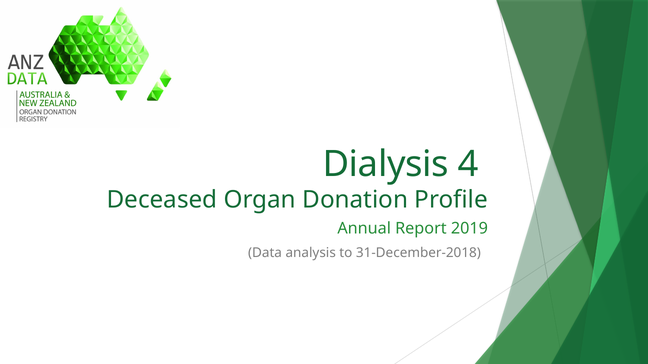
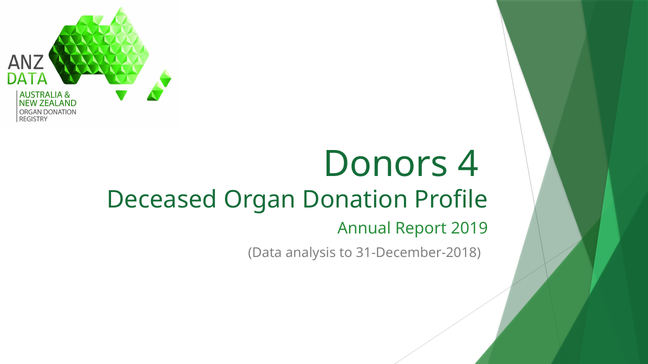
Dialysis: Dialysis -> Donors
